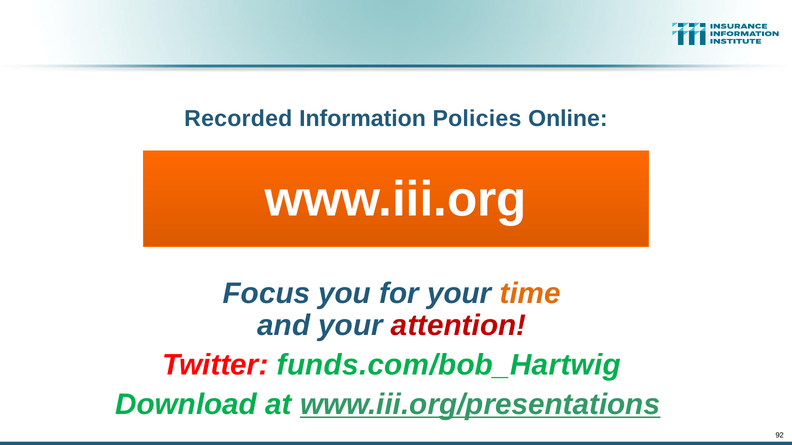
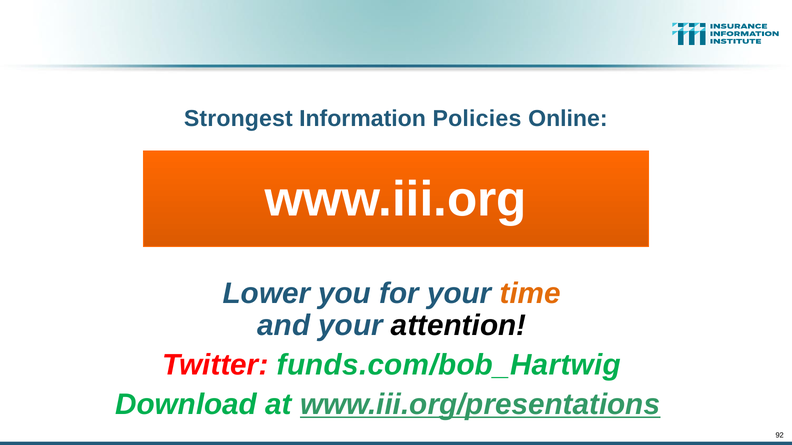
Recorded: Recorded -> Strongest
Focus: Focus -> Lower
attention colour: red -> black
